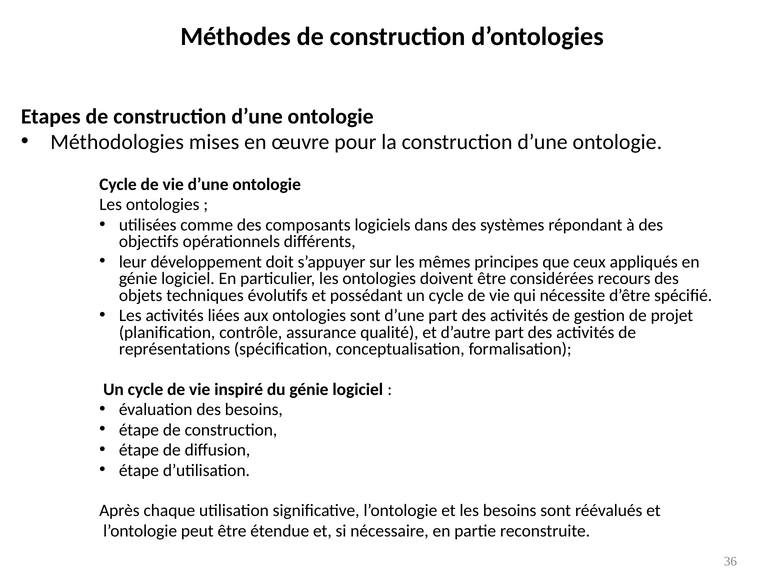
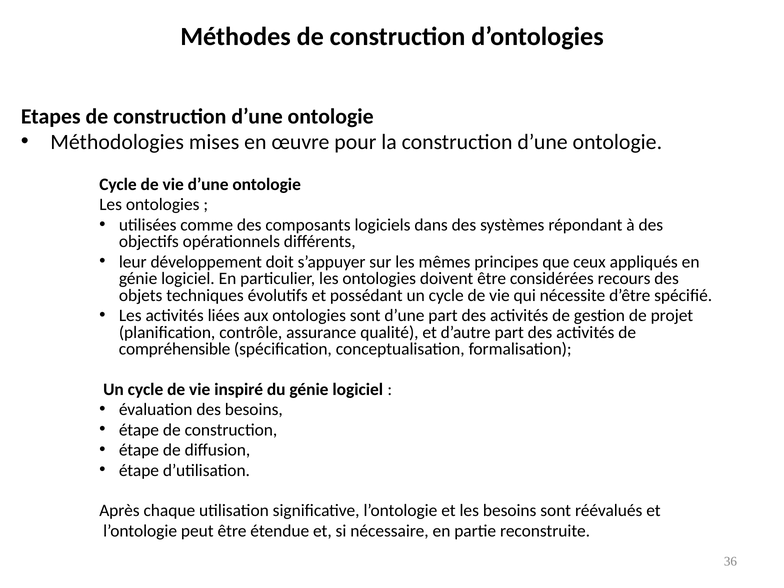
représentations: représentations -> compréhensible
